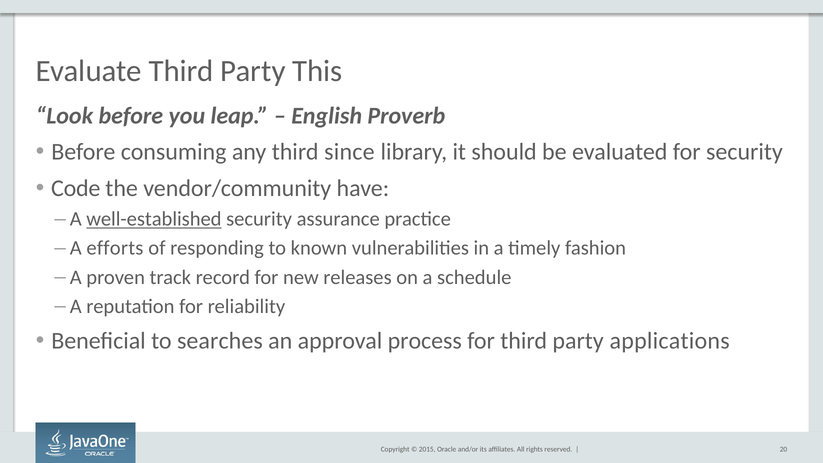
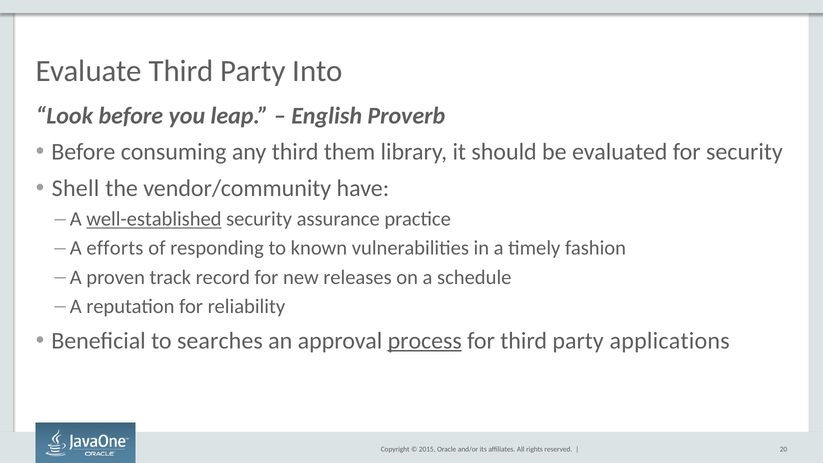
This: This -> Into
since: since -> them
Code: Code -> Shell
process underline: none -> present
